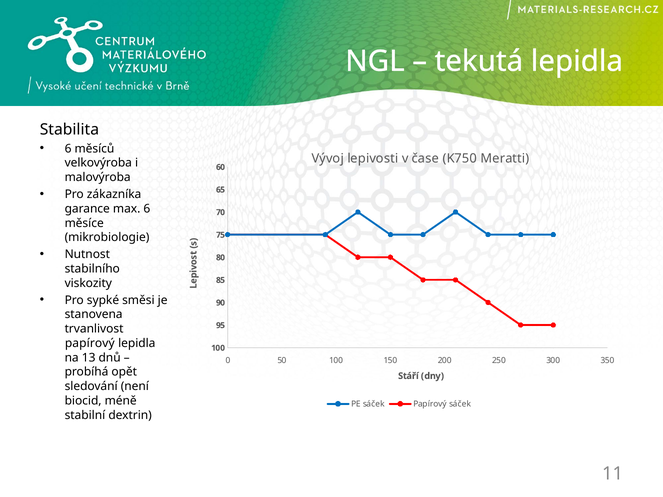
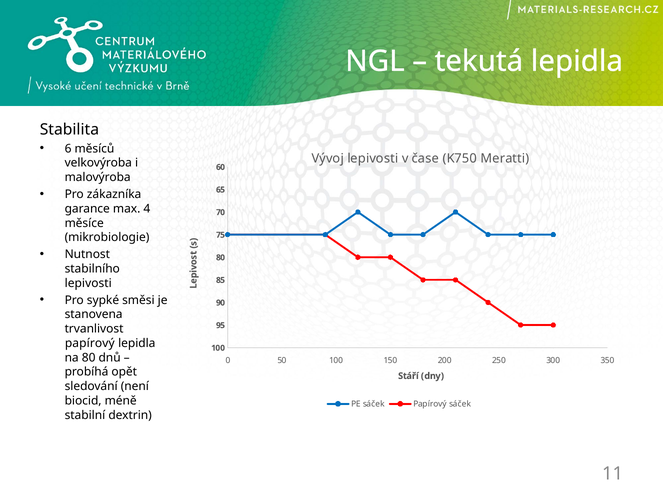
max 6: 6 -> 4
viskozity at (88, 283): viskozity -> lepivosti
na 13: 13 -> 80
